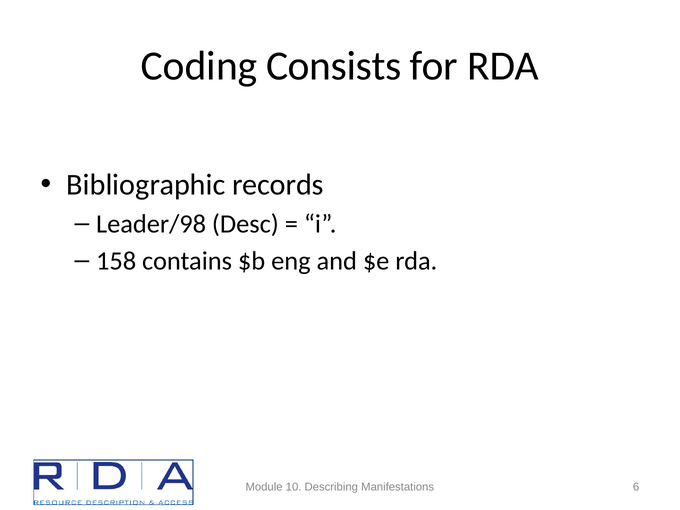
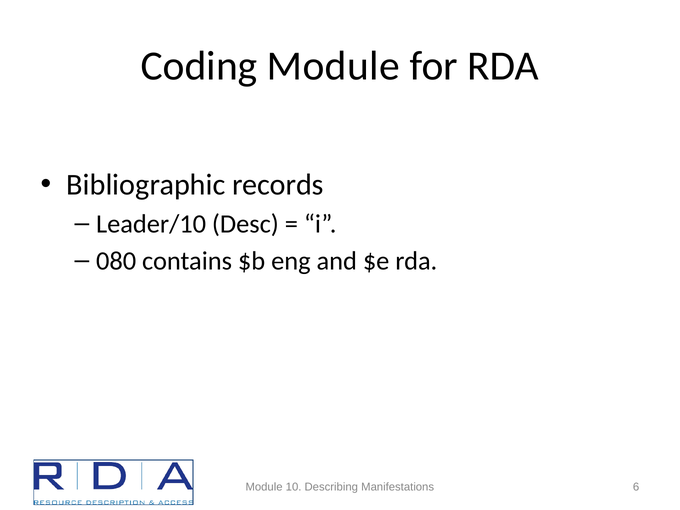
Coding Consists: Consists -> Module
Leader/98: Leader/98 -> Leader/10
158: 158 -> 080
